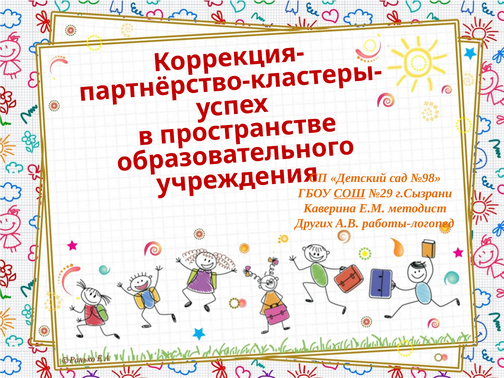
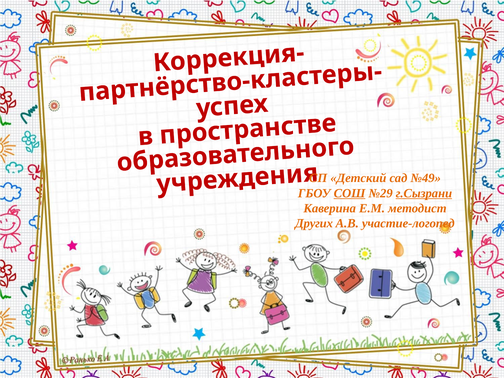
№98: №98 -> №49
г.Сызрани underline: none -> present
работы-логопед: работы-логопед -> участие-логопед
